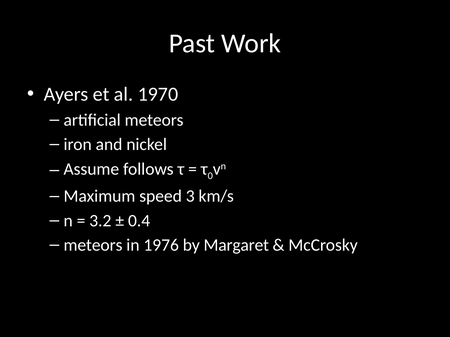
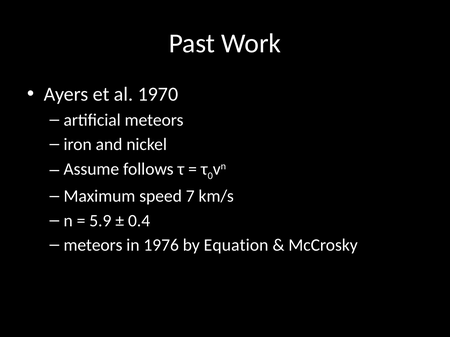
3: 3 -> 7
3.2: 3.2 -> 5.9
Margaret: Margaret -> Equation
